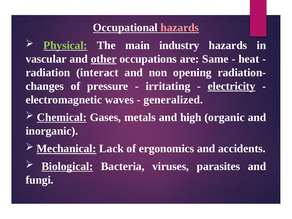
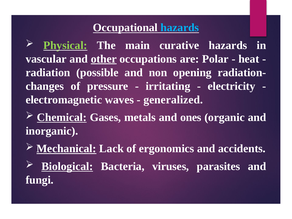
hazards at (180, 28) colour: pink -> light blue
industry: industry -> curative
Same: Same -> Polar
interact: interact -> possible
electricity underline: present -> none
high: high -> ones
